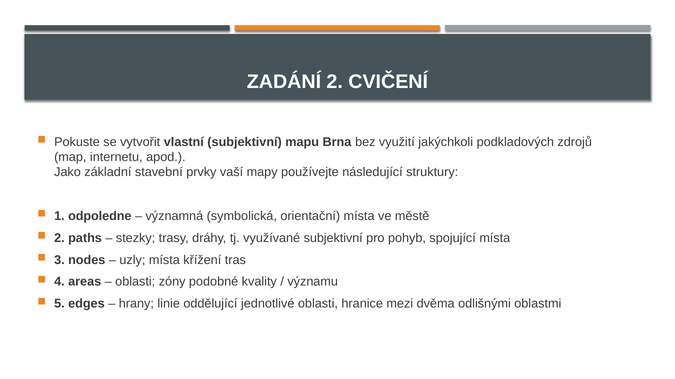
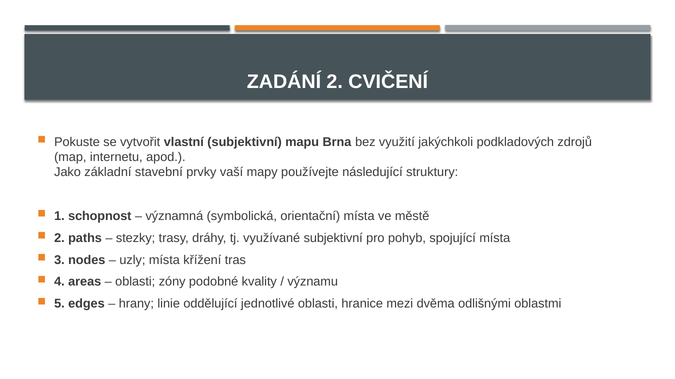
odpoledne: odpoledne -> schopnost
